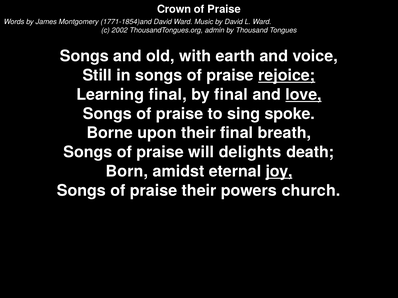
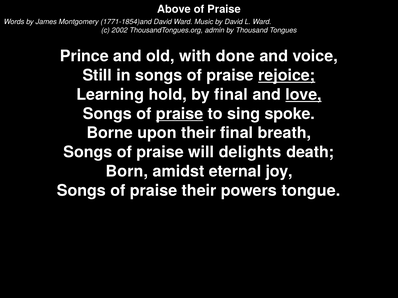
Crown: Crown -> Above
Songs at (84, 56): Songs -> Prince
earth: earth -> done
Learning final: final -> hold
praise at (180, 114) underline: none -> present
joy underline: present -> none
church: church -> tongue
